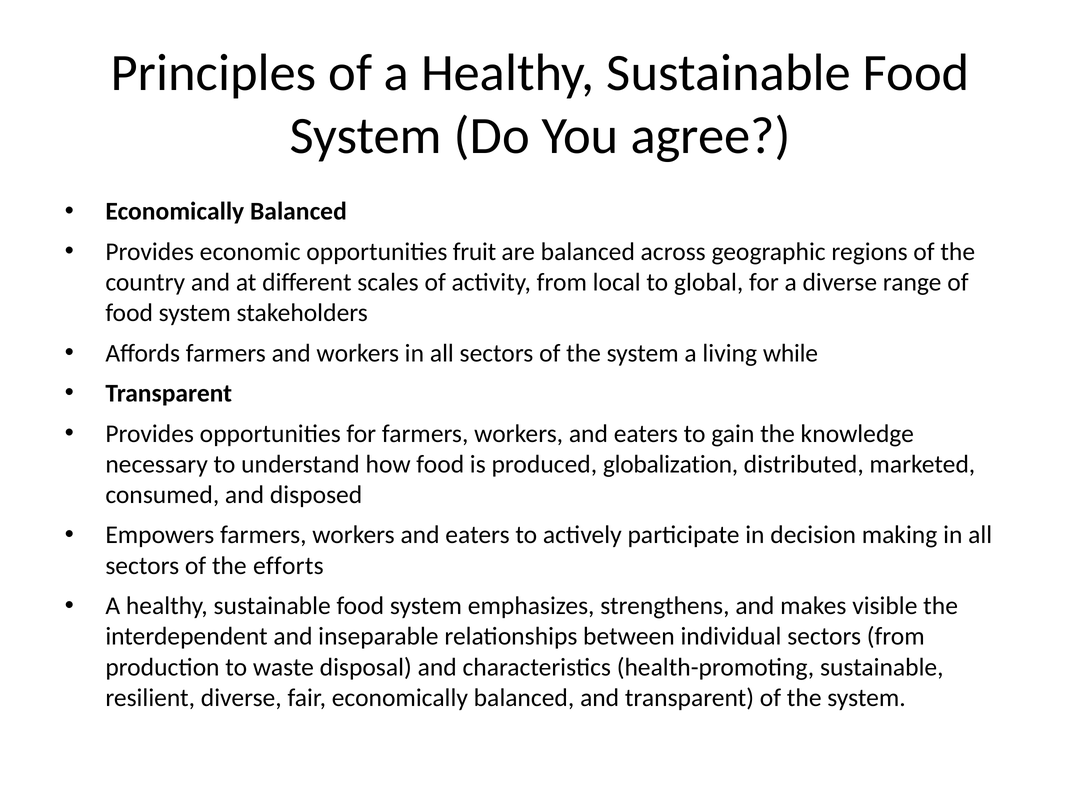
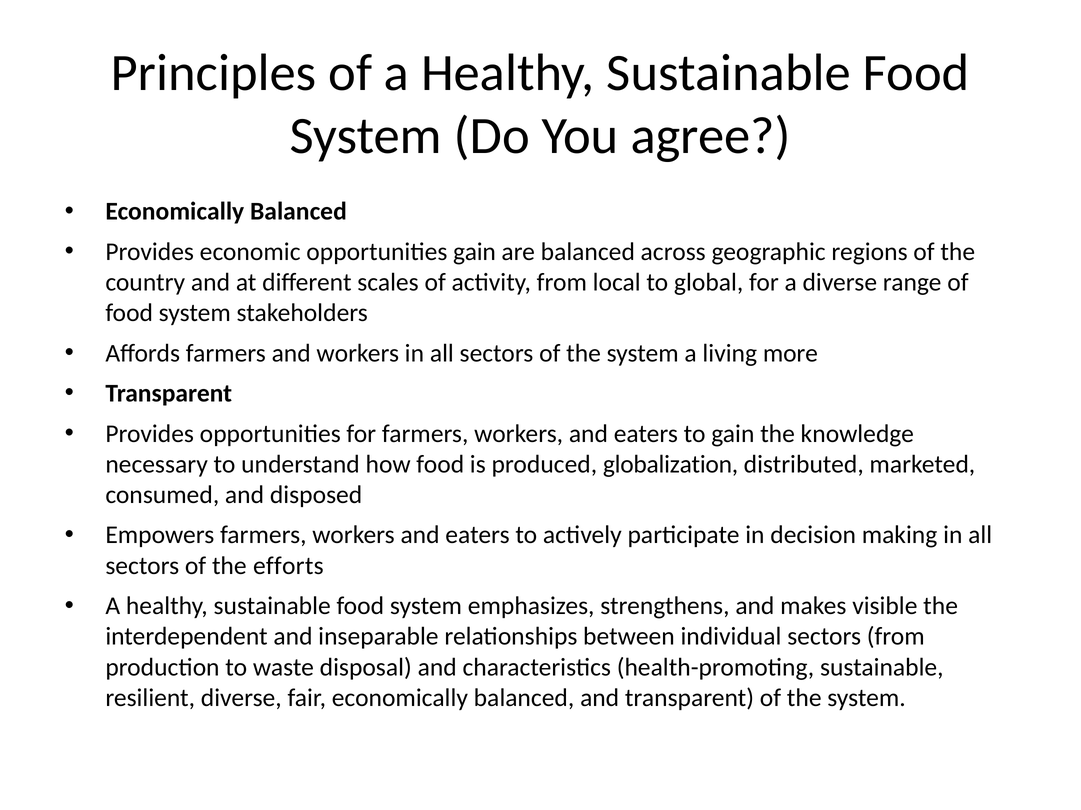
opportunities fruit: fruit -> gain
while: while -> more
